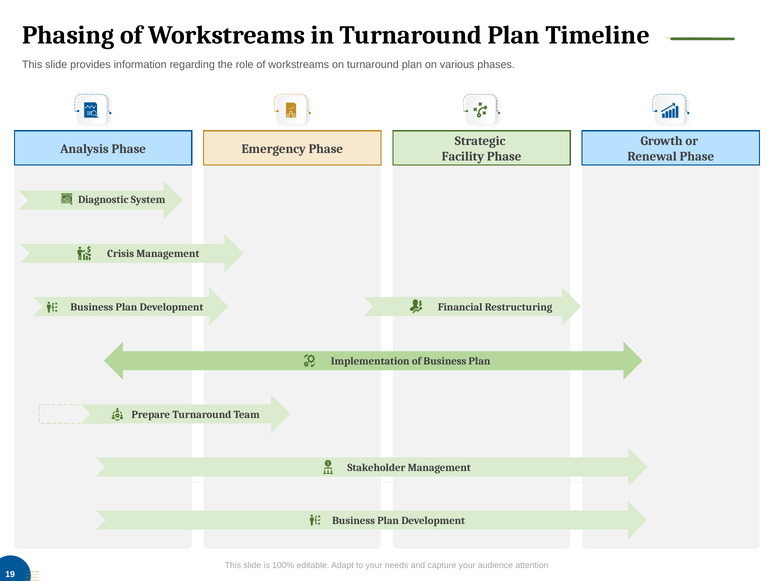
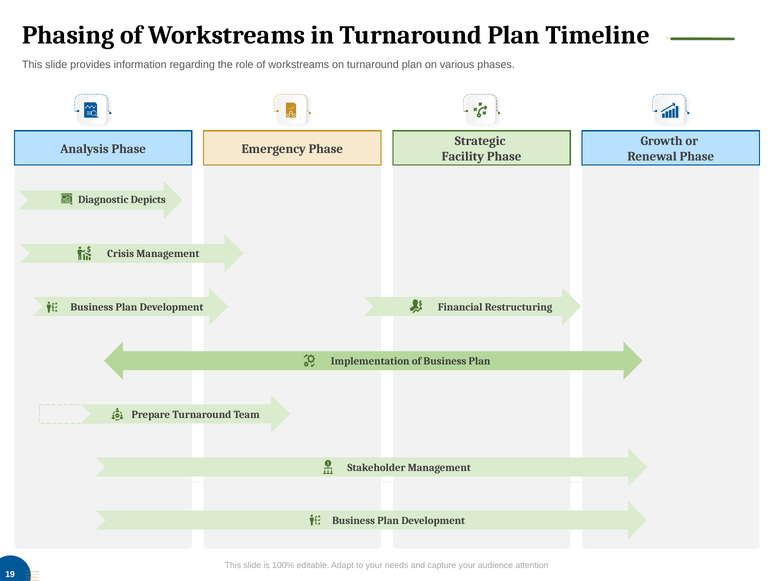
System: System -> Depicts
